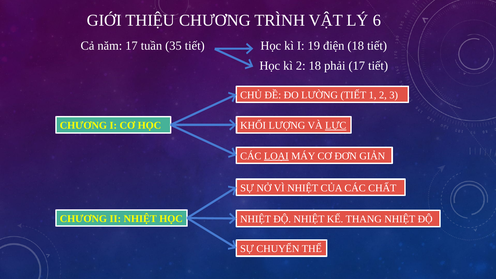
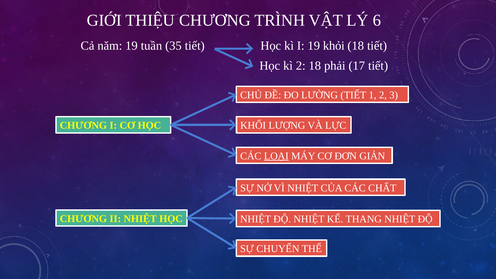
năm 17: 17 -> 19
điện: điện -> khỏi
LỰC underline: present -> none
